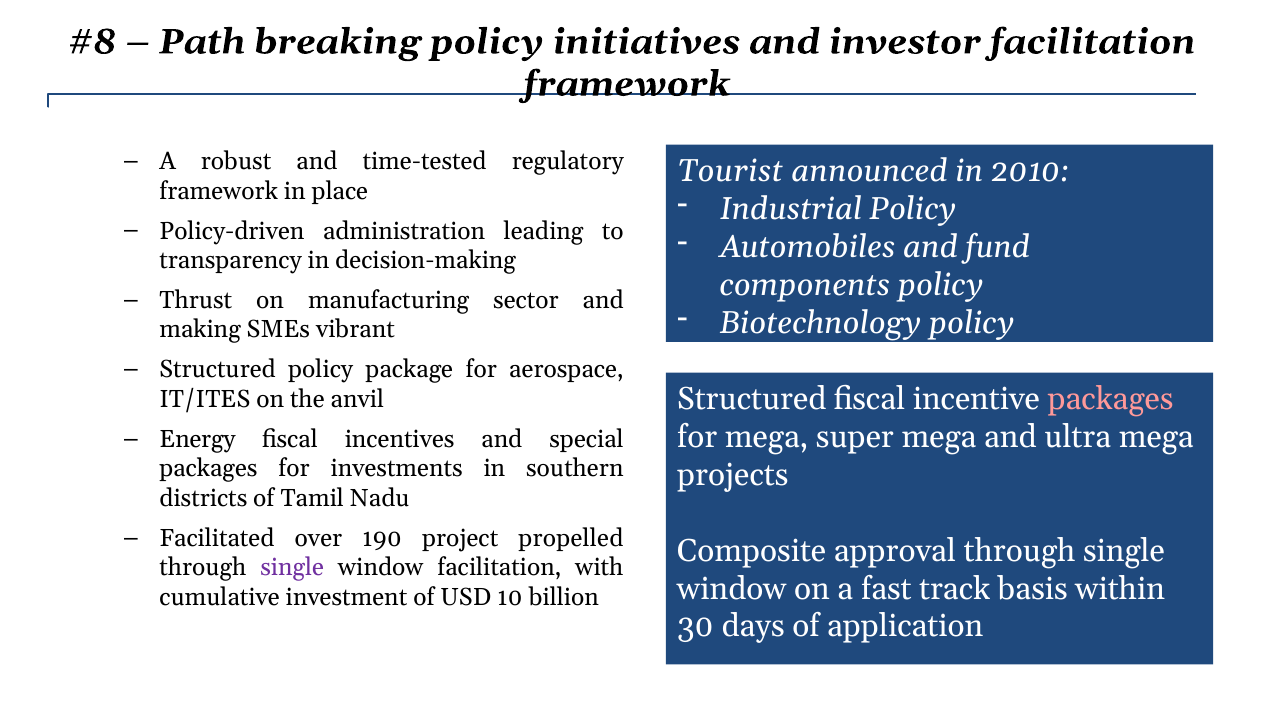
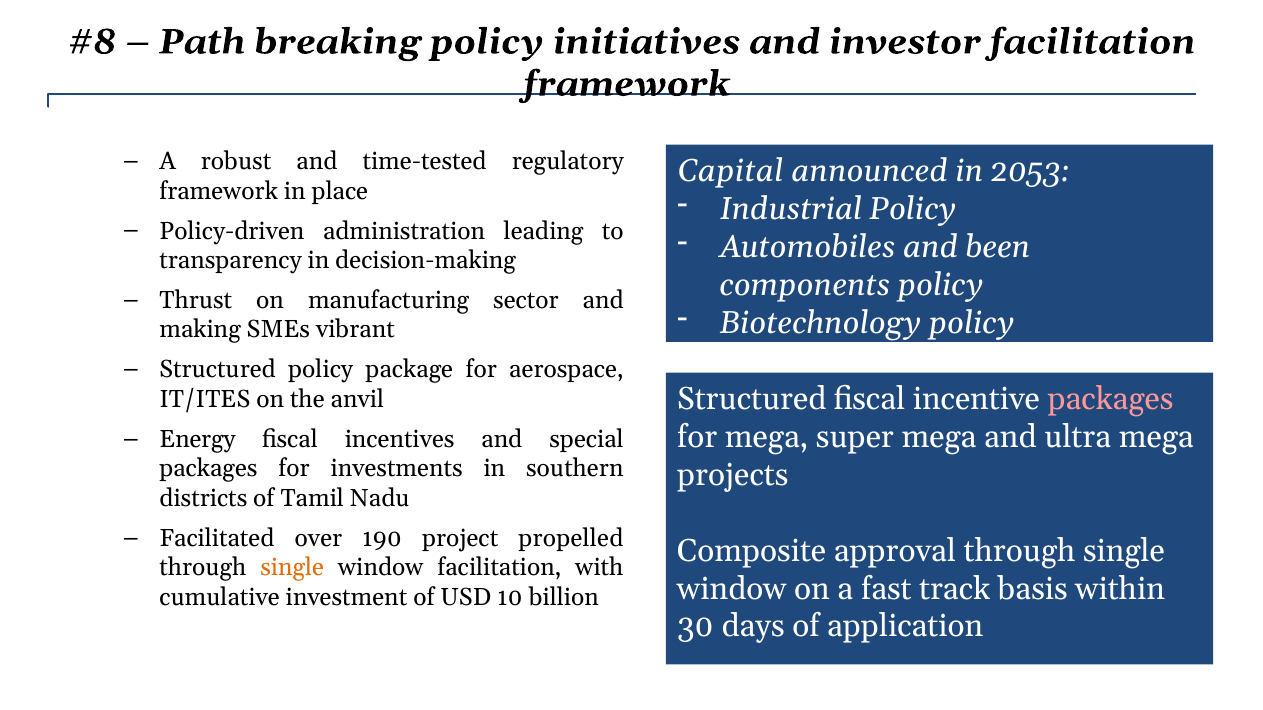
Tourist: Tourist -> Capital
2010: 2010 -> 2053
fund: fund -> been
single at (292, 568) colour: purple -> orange
